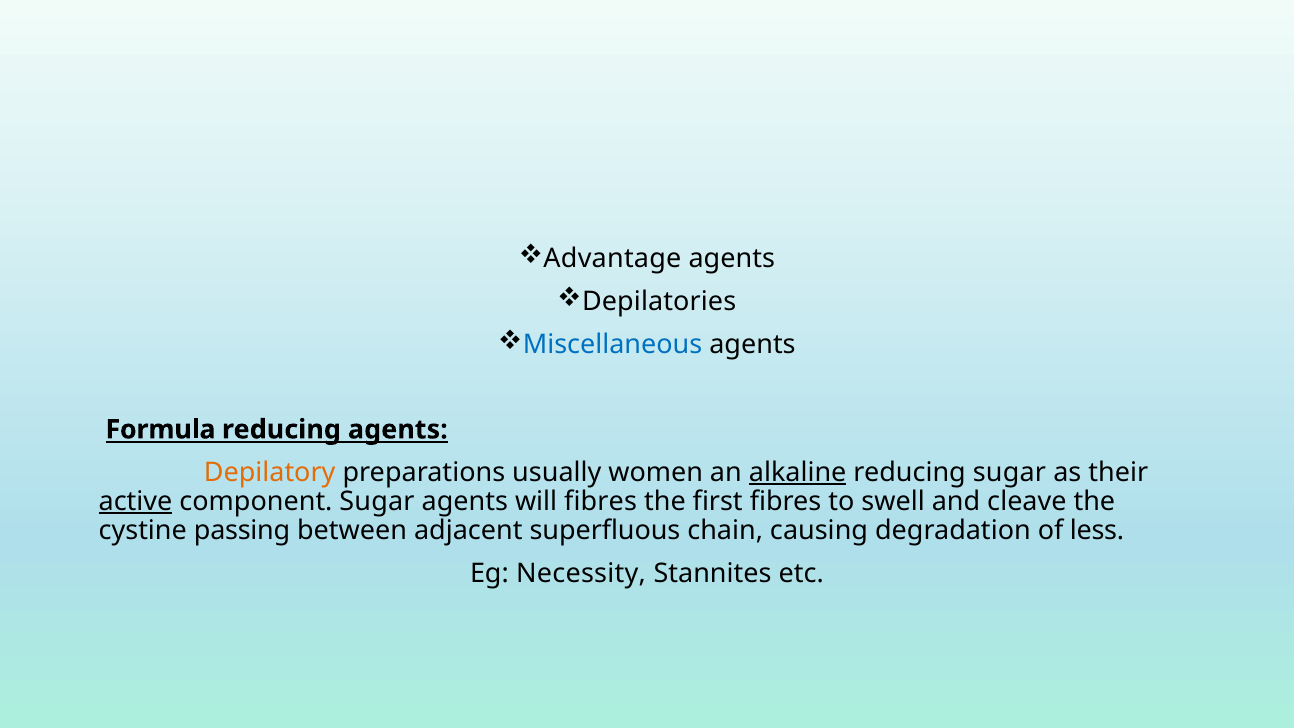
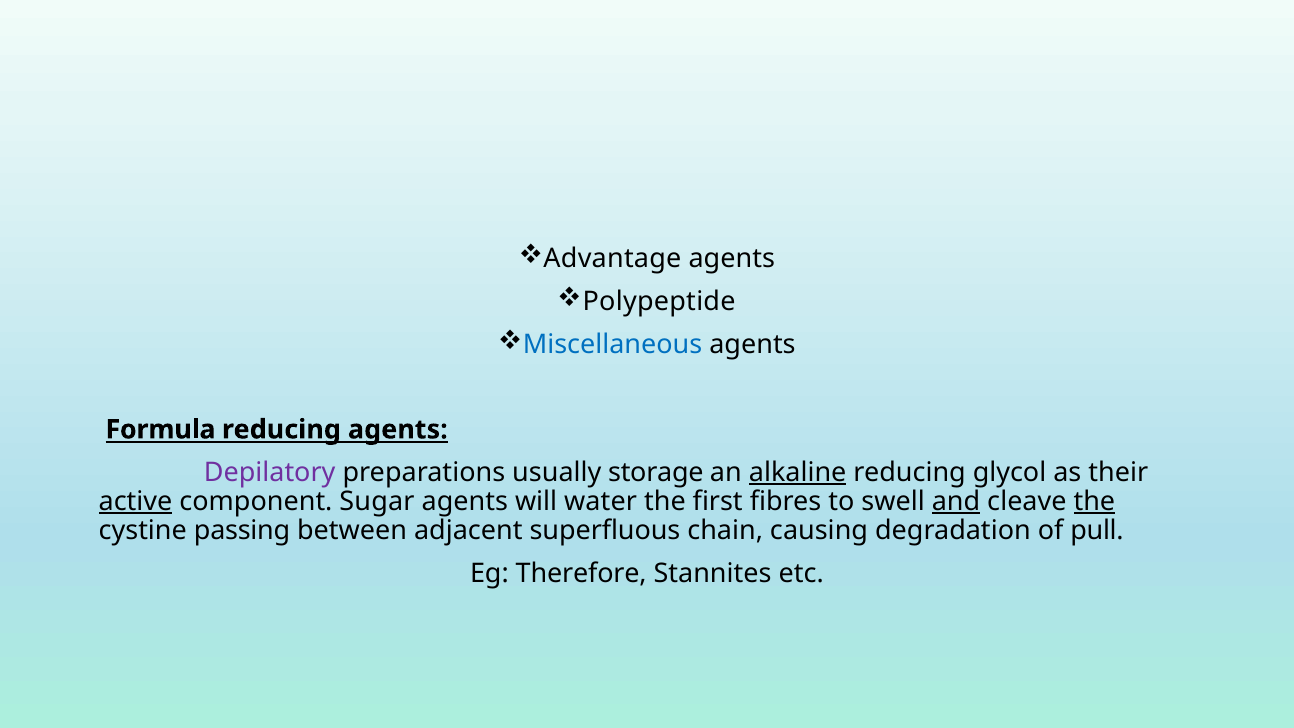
Depilatories: Depilatories -> Polypeptide
Depilatory colour: orange -> purple
women: women -> storage
reducing sugar: sugar -> glycol
will fibres: fibres -> water
and underline: none -> present
the at (1094, 501) underline: none -> present
less: less -> pull
Necessity: Necessity -> Therefore
